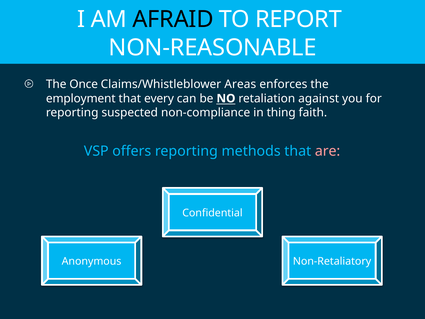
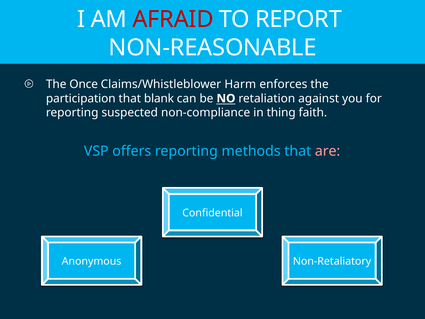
AFRAID colour: black -> red
Areas: Areas -> Harm
employment: employment -> participation
every: every -> blank
